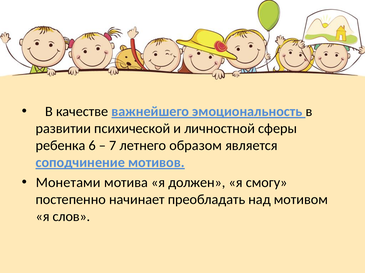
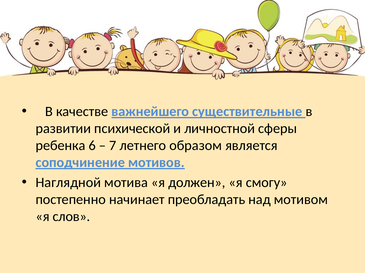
эмоциональность: эмоциональность -> существительные
Монетами: Монетами -> Наглядной
